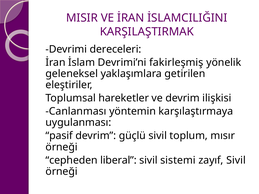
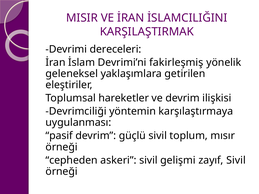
Canlanması: Canlanması -> Devrimciliği
liberal: liberal -> askeri
sistemi: sistemi -> gelişmi
